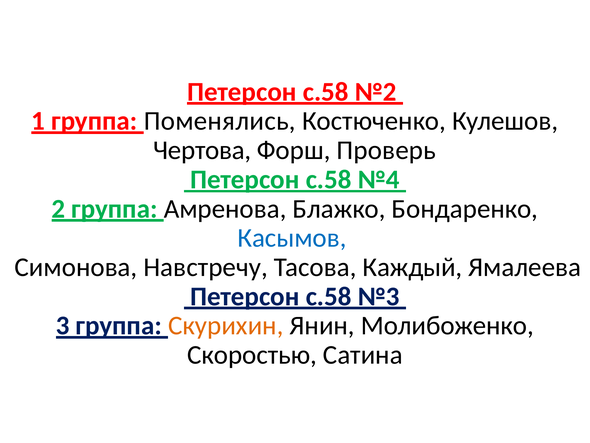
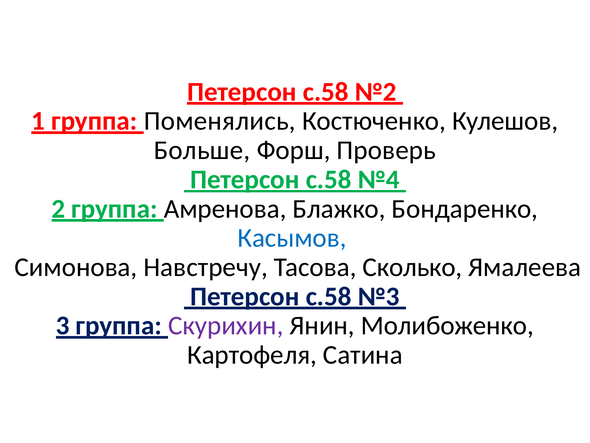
Чертова: Чертова -> Больше
Каждый: Каждый -> Сколько
Скурихин colour: orange -> purple
Скоростью: Скоростью -> Картофеля
